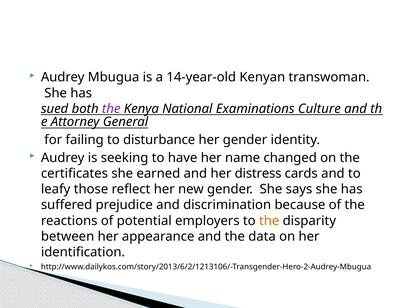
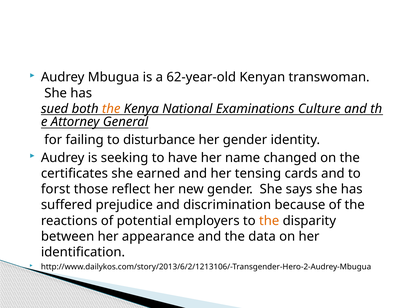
14-year-old: 14-year-old -> 62-year-old
the at (111, 109) colour: purple -> orange
distress: distress -> tensing
leafy: leafy -> forst
